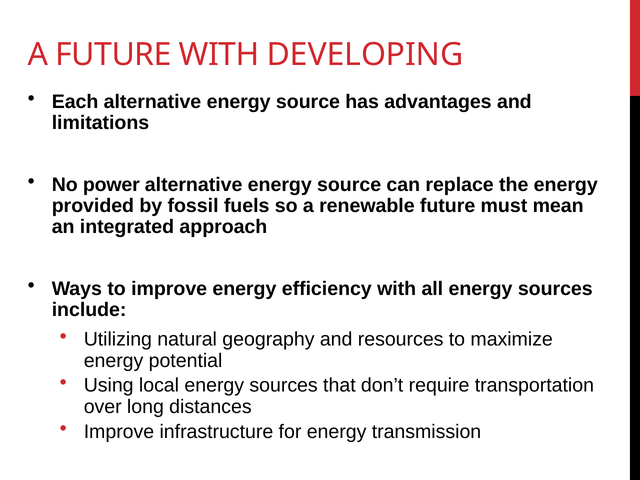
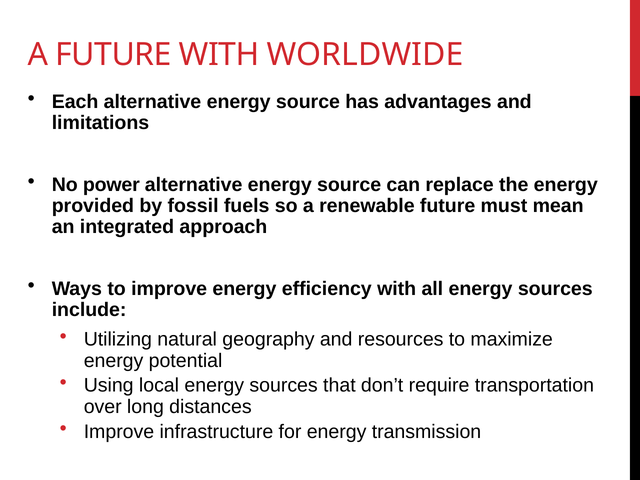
DEVELOPING: DEVELOPING -> WORLDWIDE
